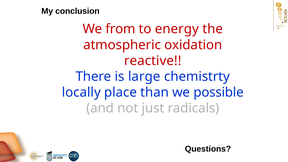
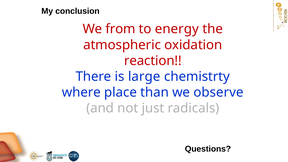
reactive: reactive -> reaction
locally: locally -> where
possible: possible -> observe
